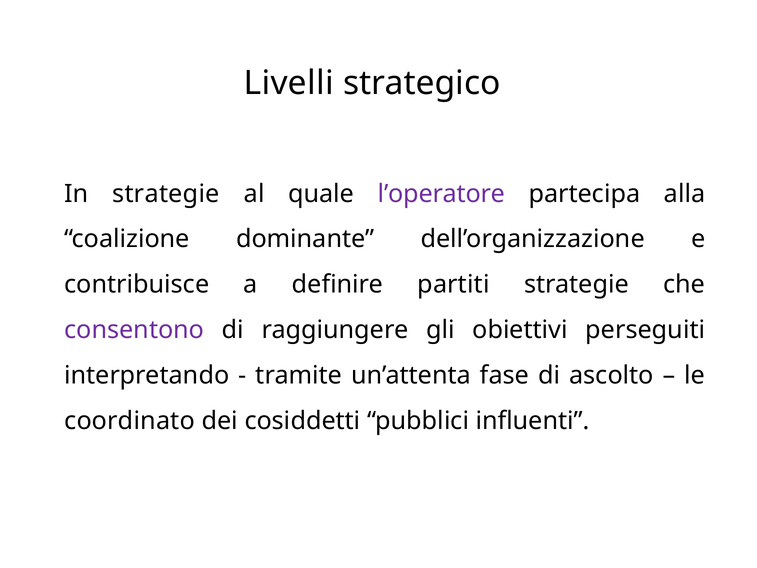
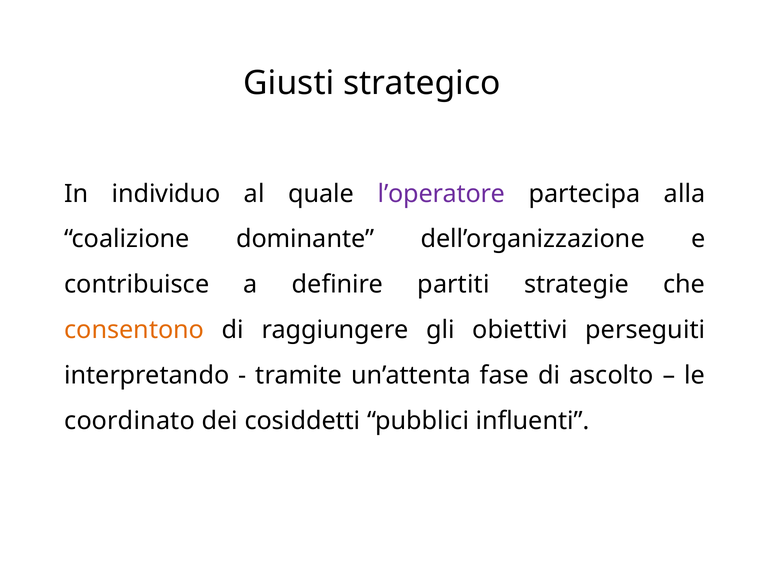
Livelli: Livelli -> Giusti
In strategie: strategie -> individuo
consentono colour: purple -> orange
